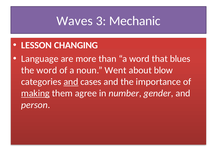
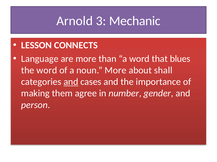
Waves: Waves -> Arnold
CHANGING: CHANGING -> CONNECTS
noun Went: Went -> More
blow: blow -> shall
making underline: present -> none
